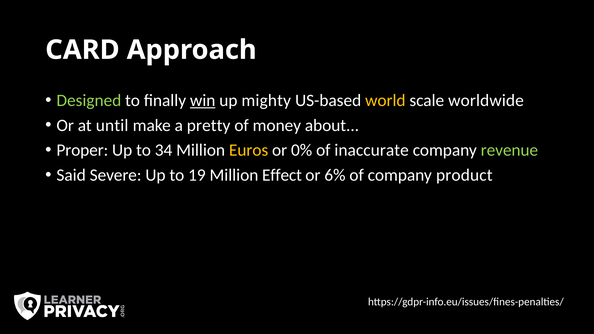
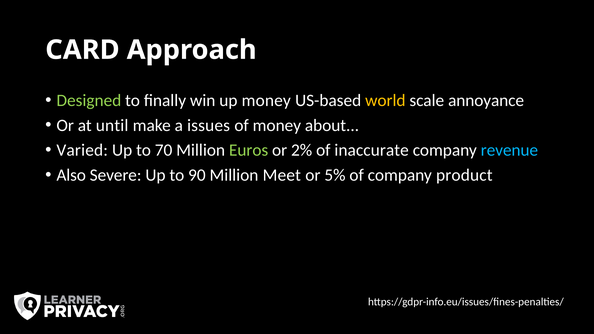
win underline: present -> none
up mighty: mighty -> money
worldwide: worldwide -> annoyance
pretty: pretty -> issues
Proper: Proper -> Varied
34: 34 -> 70
Euros colour: yellow -> light green
0%: 0% -> 2%
revenue colour: light green -> light blue
Said: Said -> Also
19: 19 -> 90
Effect: Effect -> Meet
6%: 6% -> 5%
